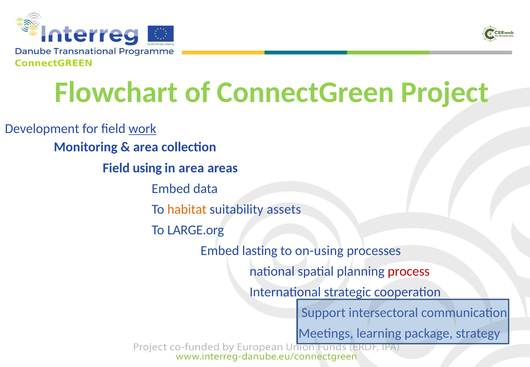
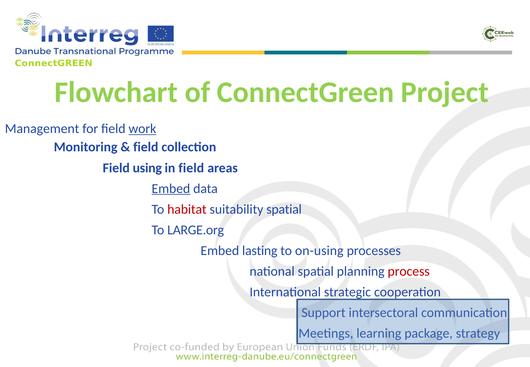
Development: Development -> Management
area at (146, 147): area -> field
in area: area -> field
Embed at (171, 188) underline: none -> present
habitat colour: orange -> red
suitability assets: assets -> spatial
